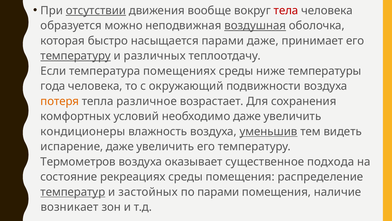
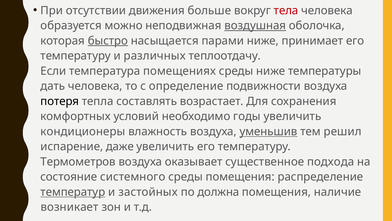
отсутствии underline: present -> none
вообще: вообще -> больше
быстро underline: none -> present
парами даже: даже -> ниже
температуру at (76, 56) underline: present -> none
года: года -> дать
окружающий: окружающий -> определение
потеря colour: orange -> black
различное: различное -> составлять
необходимо даже: даже -> годы
видеть: видеть -> решил
рекреациях: рекреациях -> системного
по парами: парами -> должна
